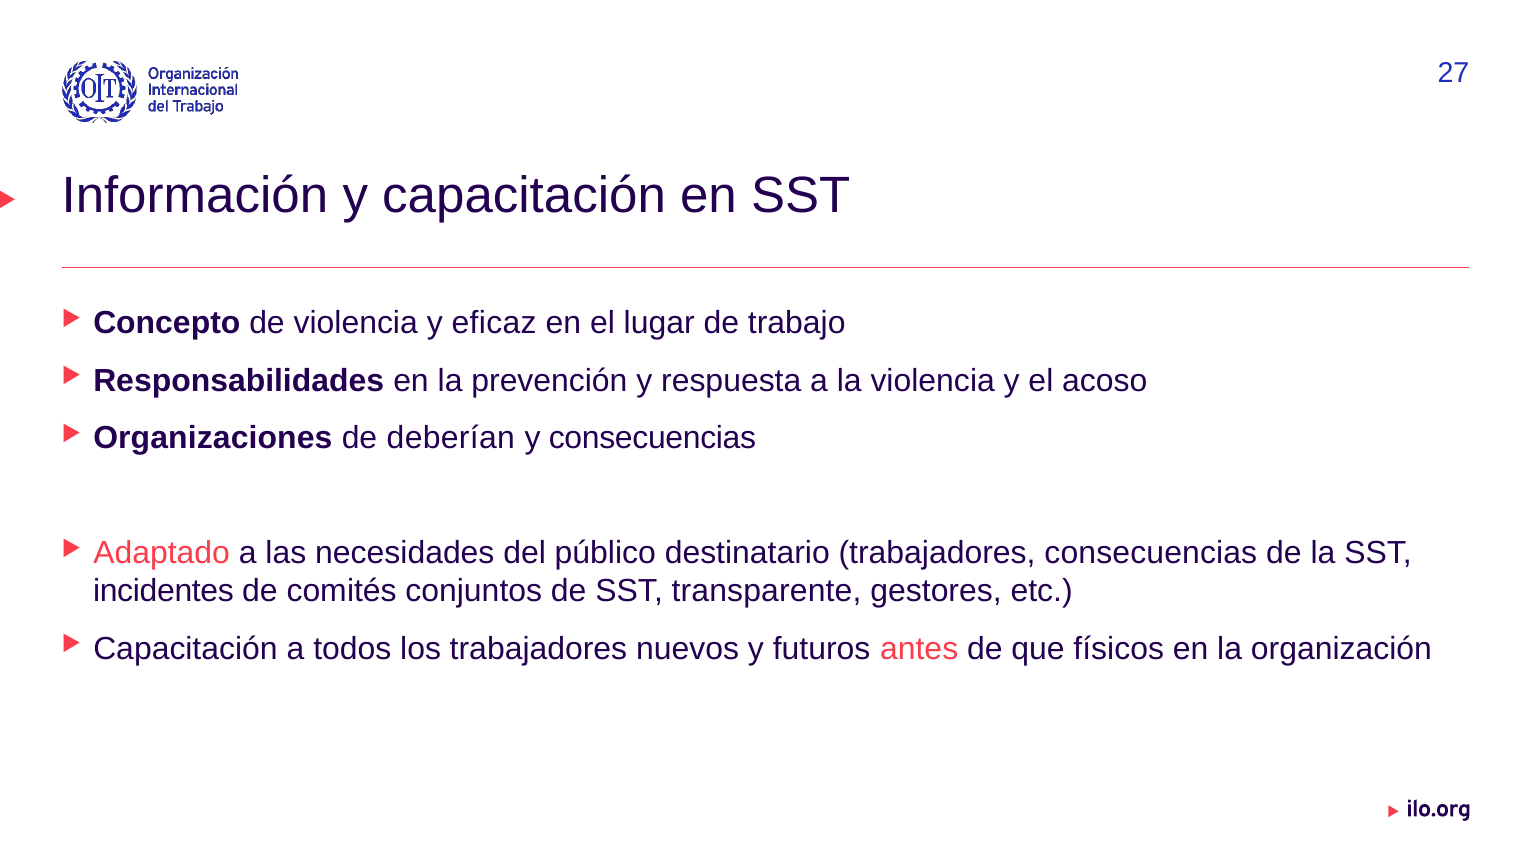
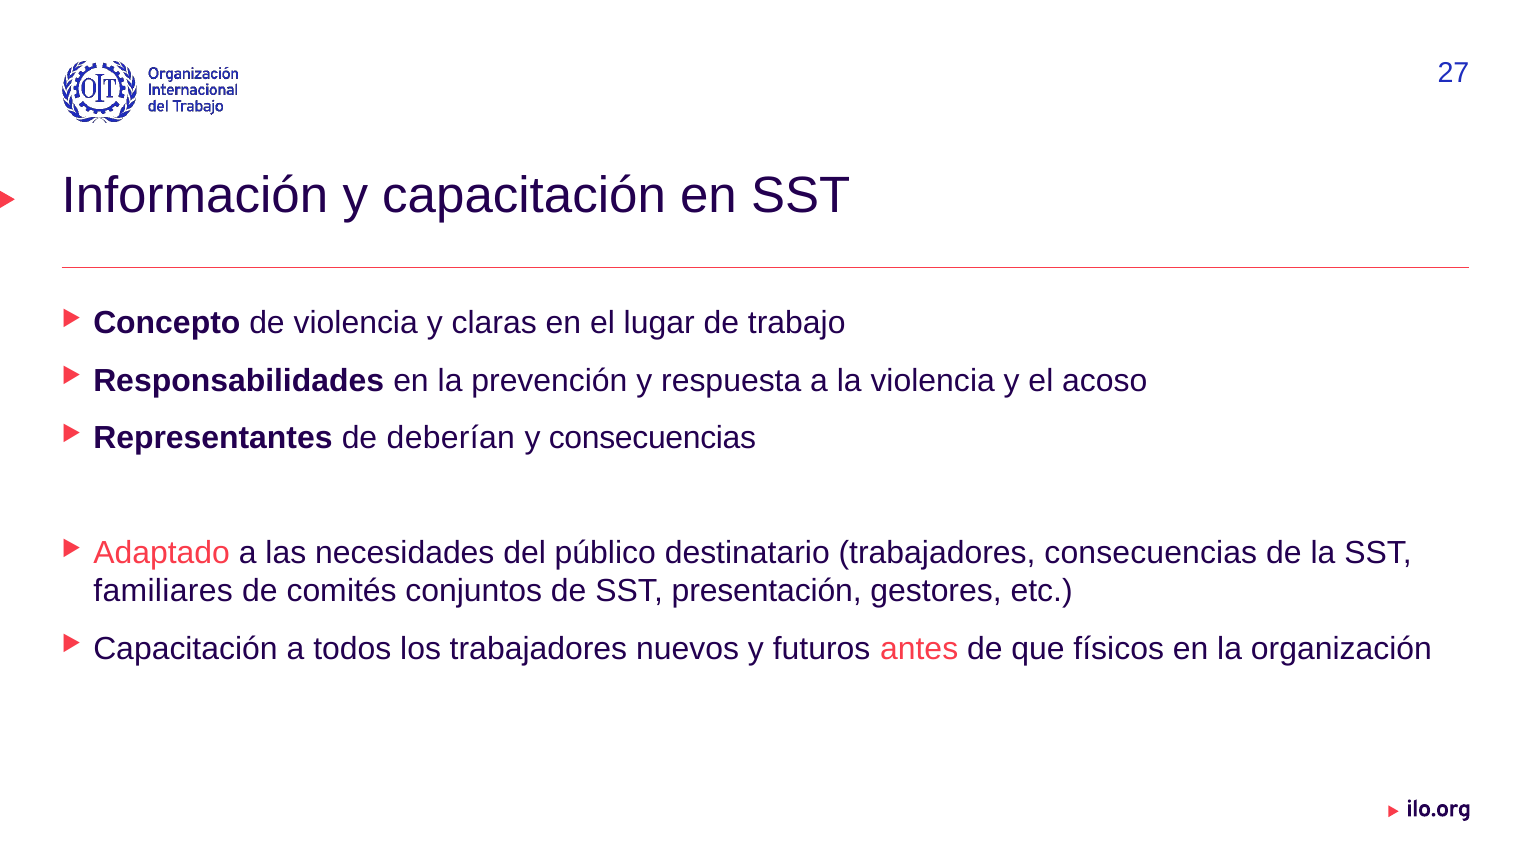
eficaz: eficaz -> claras
Organizaciones: Organizaciones -> Representantes
incidentes: incidentes -> familiares
transparente: transparente -> presentación
